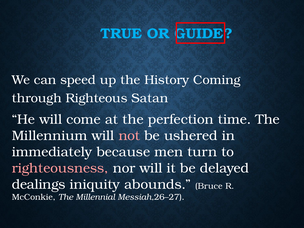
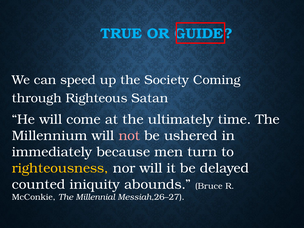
History: History -> Society
perfection: perfection -> ultimately
righteousness colour: pink -> yellow
dealings: dealings -> counted
